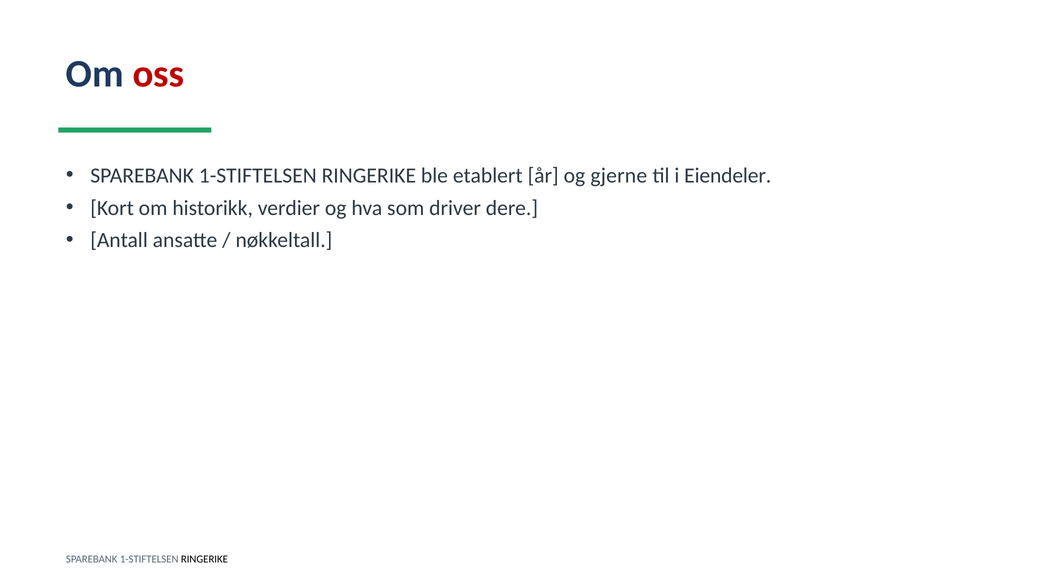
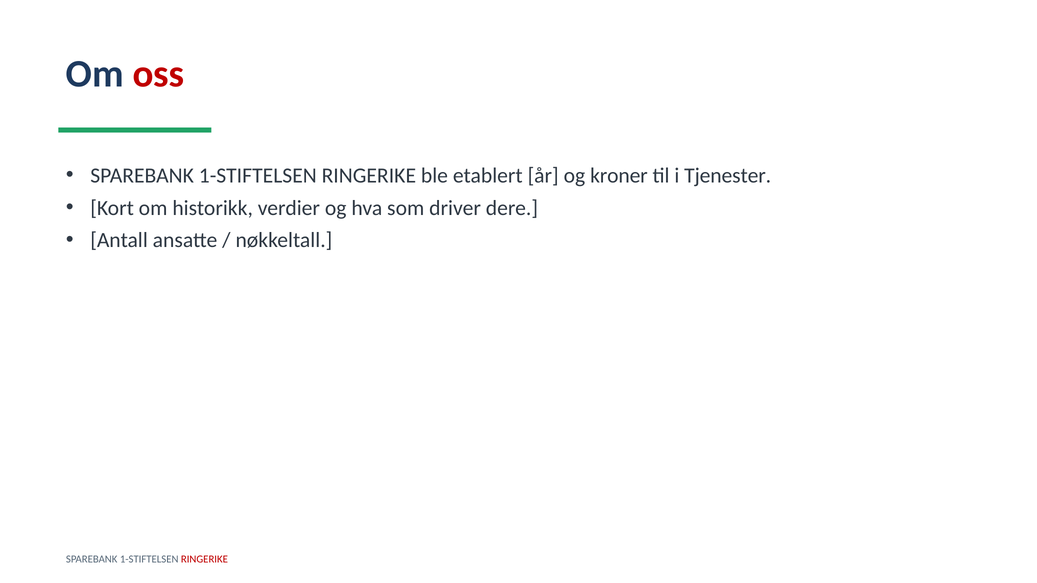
gjerne: gjerne -> kroner
Eiendeler: Eiendeler -> Tjenester
RINGERIKE at (204, 560) colour: black -> red
